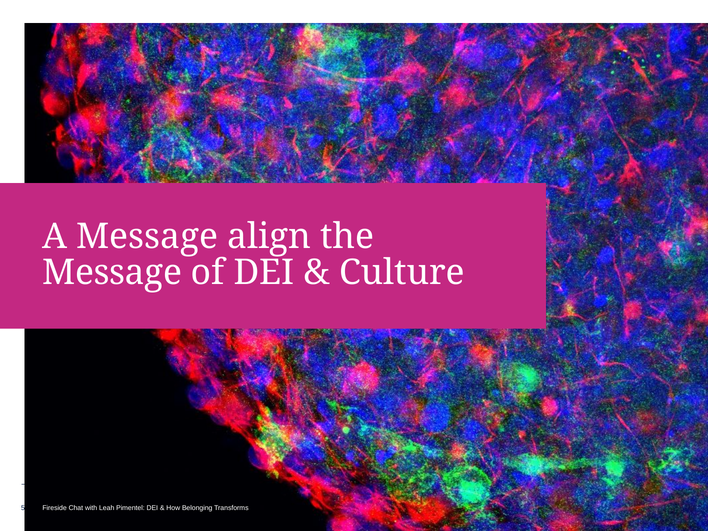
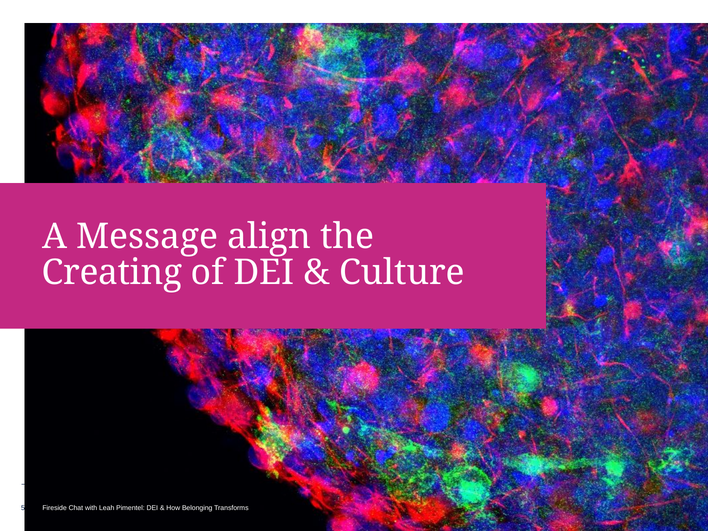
Message at (112, 273): Message -> Creating
